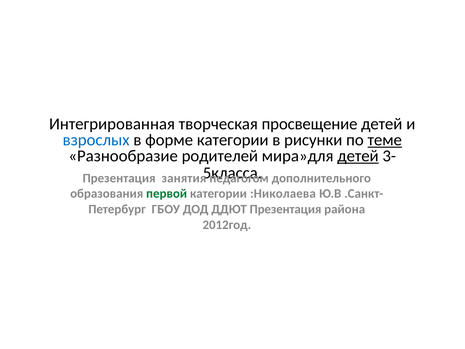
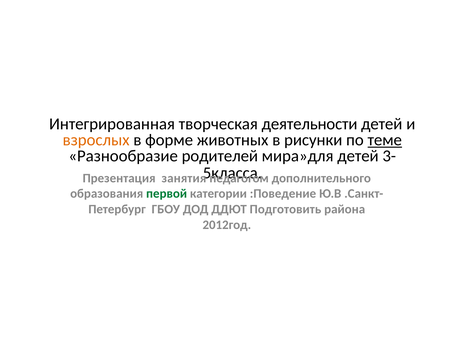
просвещение: просвещение -> деятельности
взрослых colour: blue -> orange
форме категории: категории -> животных
детей at (358, 156) underline: present -> none
:Николаева: :Николаева -> :Поведение
ДДЮТ Презентация: Презентация -> Подготовить
